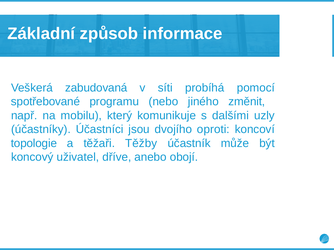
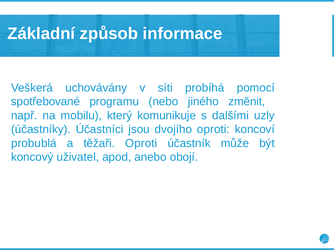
zabudovaná: zabudovaná -> uchovávány
topologie: topologie -> probublá
těžaři Těžby: Těžby -> Oproti
dříve: dříve -> apod
